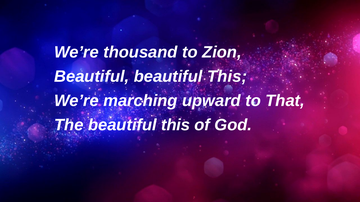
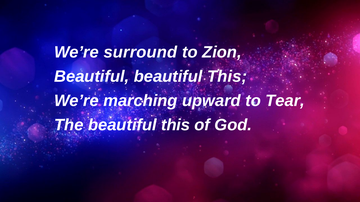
thousand: thousand -> surround
That: That -> Tear
